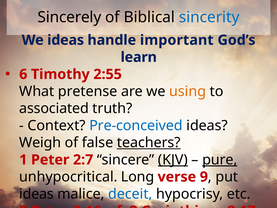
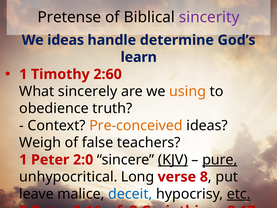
Sincerely: Sincerely -> Pretense
sincerity colour: blue -> purple
important: important -> determine
6 at (23, 74): 6 -> 1
2:55: 2:55 -> 2:60
pretense: pretense -> sincerely
associated: associated -> obedience
Pre-conceived colour: blue -> orange
teachers underline: present -> none
2:7: 2:7 -> 2:0
9: 9 -> 8
ideas at (36, 194): ideas -> leave
etc underline: none -> present
